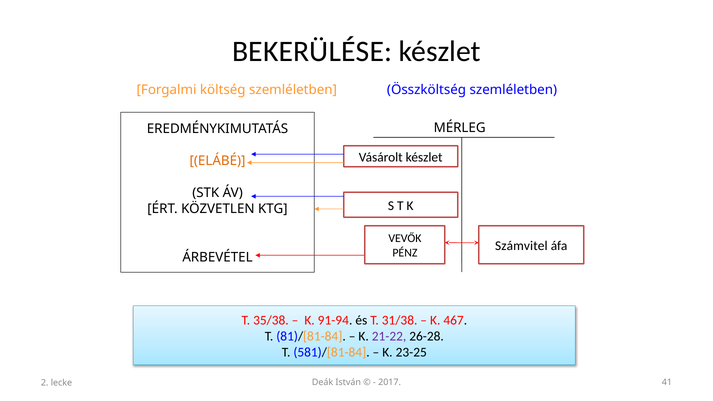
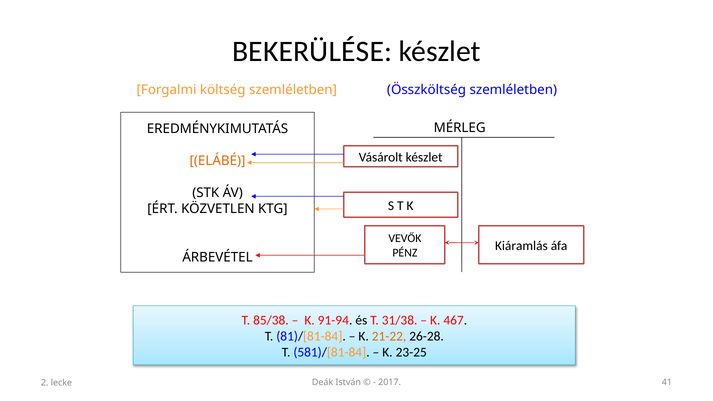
Számvitel: Számvitel -> Kiáramlás
35/38: 35/38 -> 85/38
21-22 colour: purple -> orange
